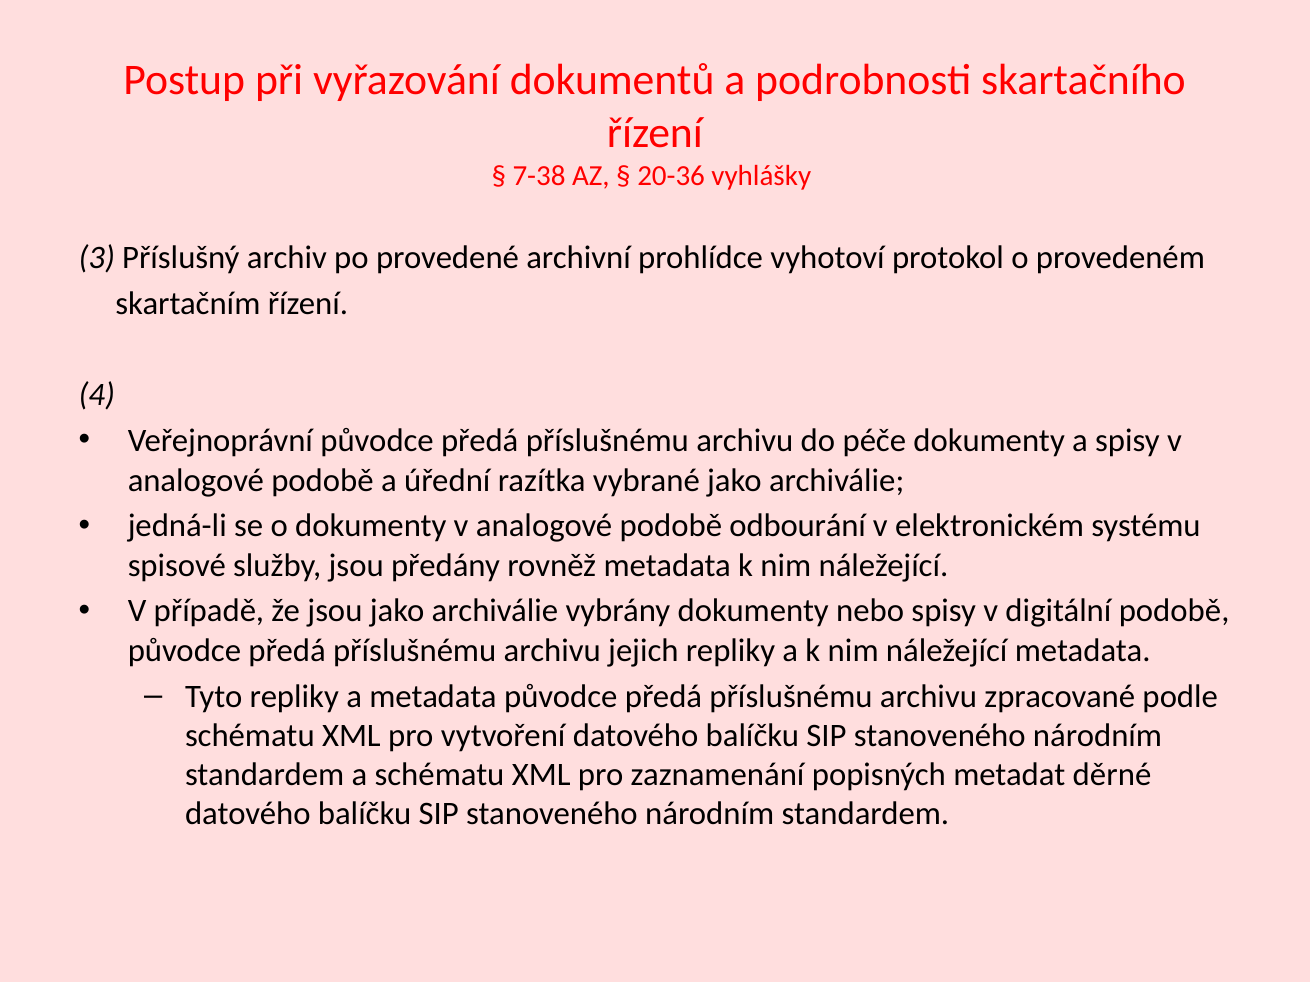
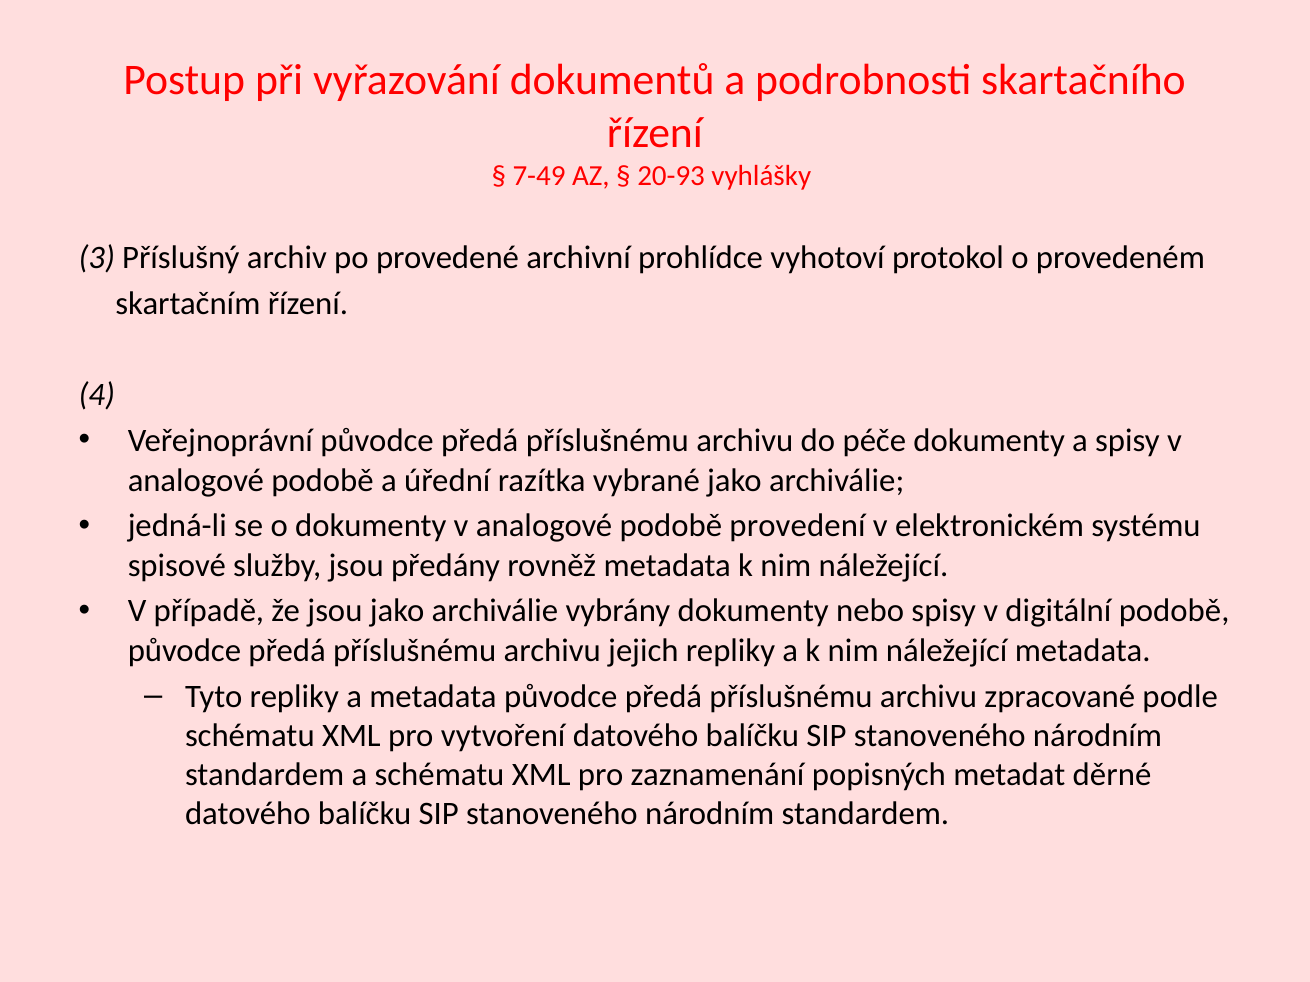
7-38: 7-38 -> 7-49
20-36: 20-36 -> 20-93
odbourání: odbourání -> provedení
